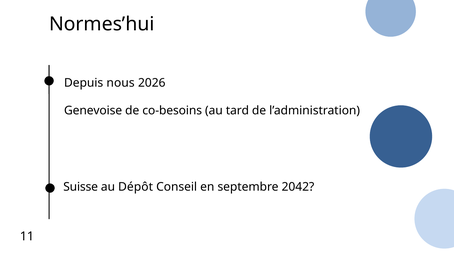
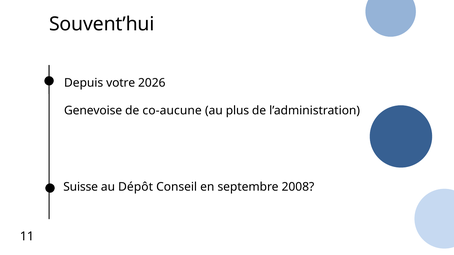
Normes’hui: Normes’hui -> Souvent’hui
nous: nous -> votre
co-besoins: co-besoins -> co-aucune
tard: tard -> plus
2042: 2042 -> 2008
